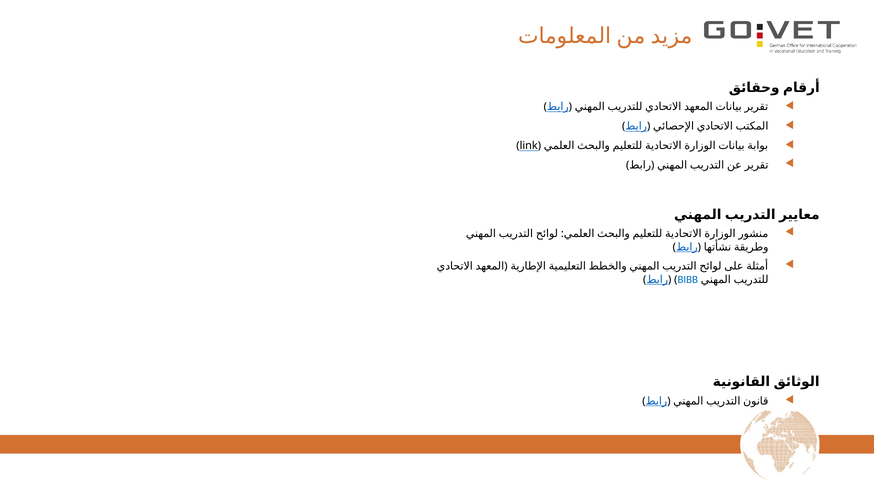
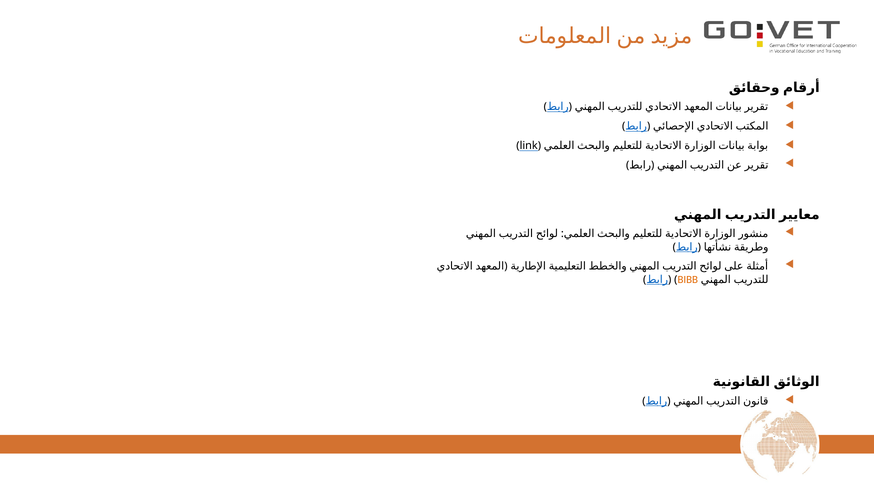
BIBB at (688, 279) colour: blue -> orange
